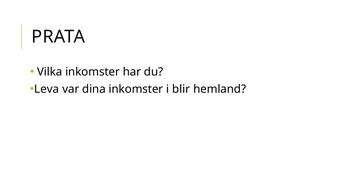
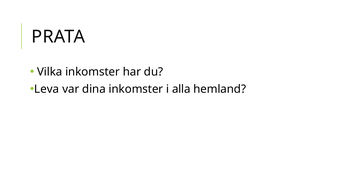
blir: blir -> alla
